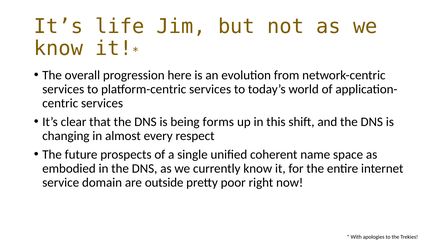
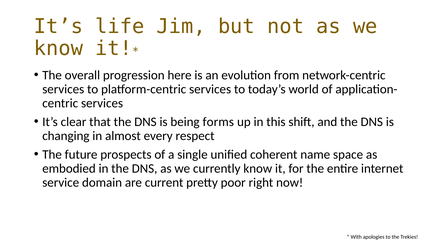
outside: outside -> current
